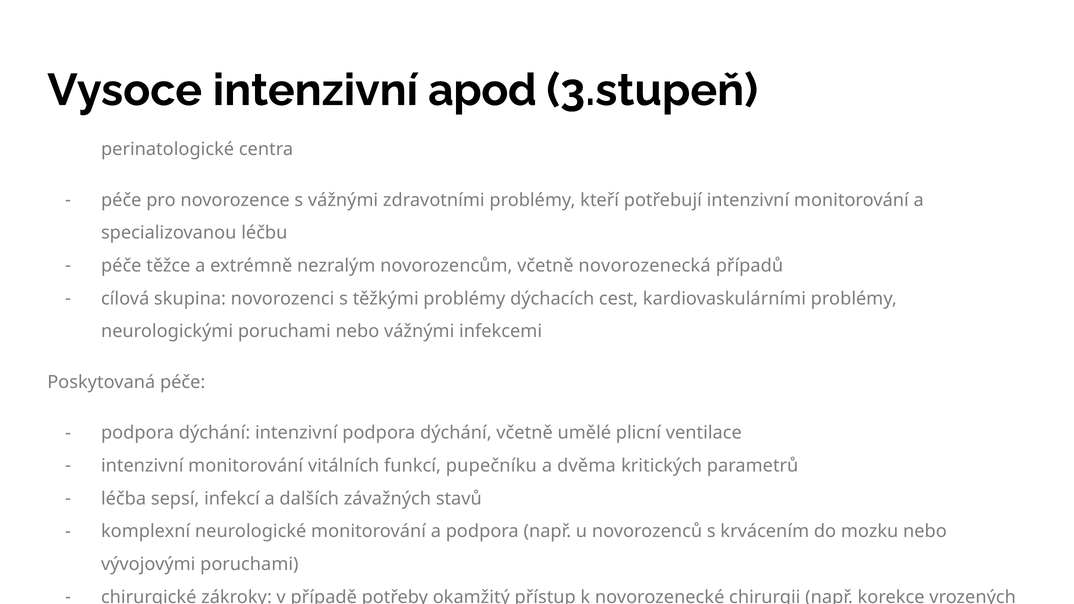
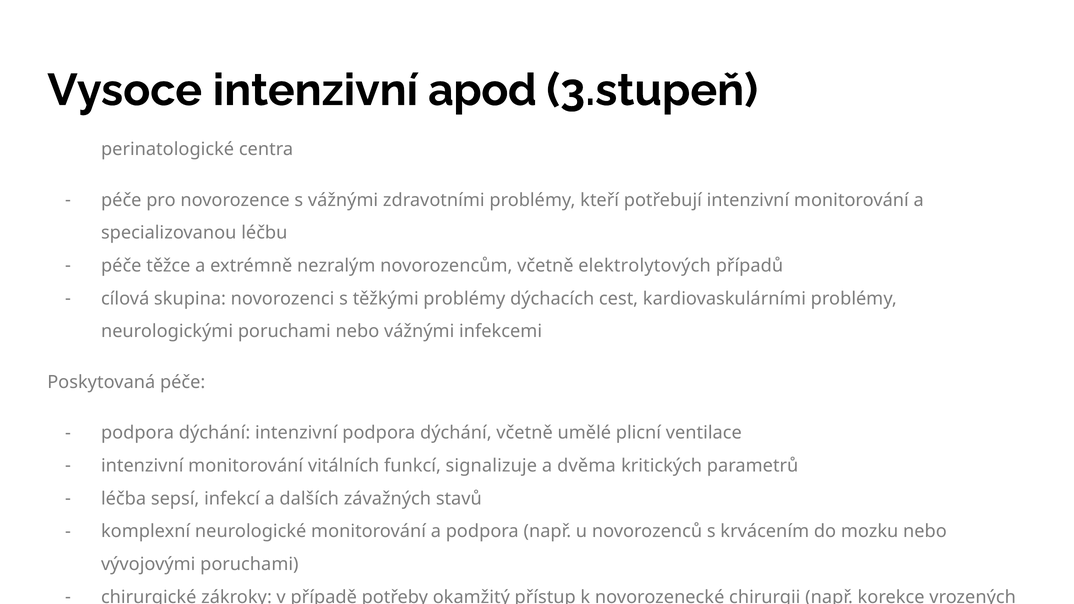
novorozenecká: novorozenecká -> elektrolytových
pupečníku: pupečníku -> signalizuje
